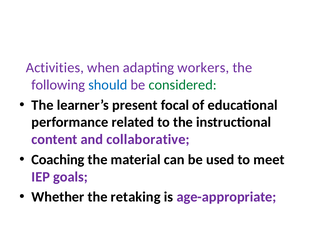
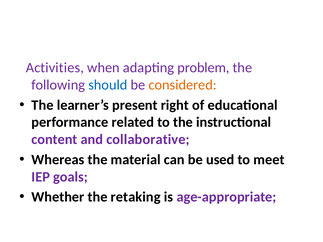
workers: workers -> problem
considered colour: green -> orange
focal: focal -> right
Coaching: Coaching -> Whereas
